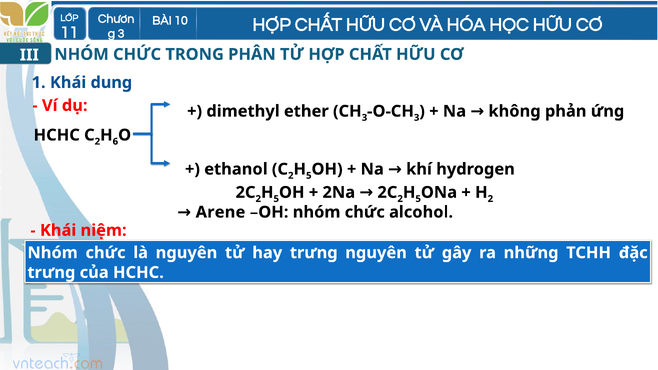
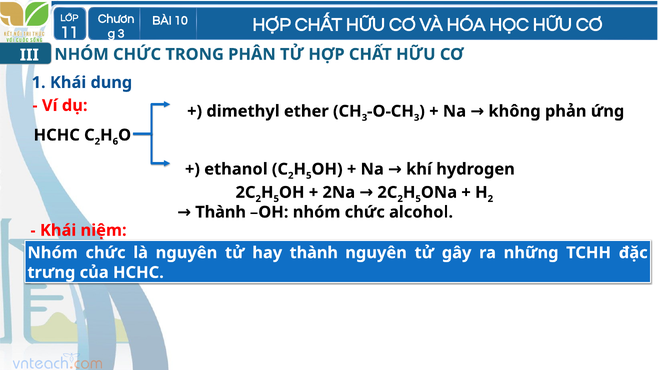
Arene at (220, 212): Arene -> Thành
hay trưng: trưng -> thành
